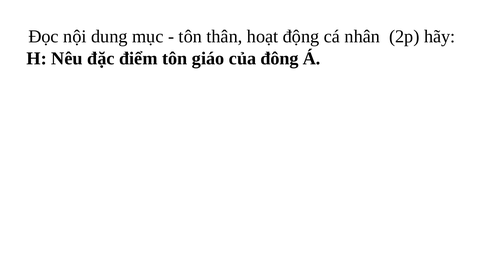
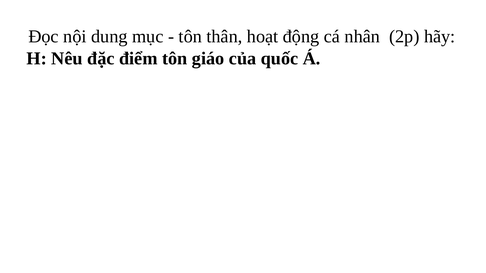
đông: đông -> quốc
